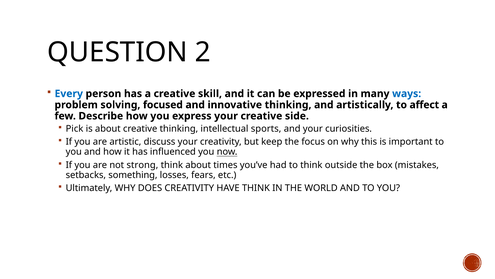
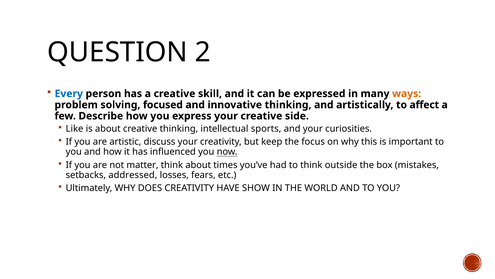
ways colour: blue -> orange
Pick: Pick -> Like
strong: strong -> matter
something: something -> addressed
HAVE THINK: THINK -> SHOW
